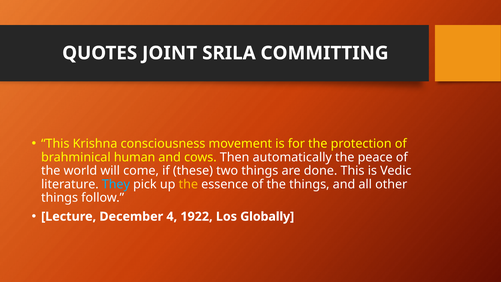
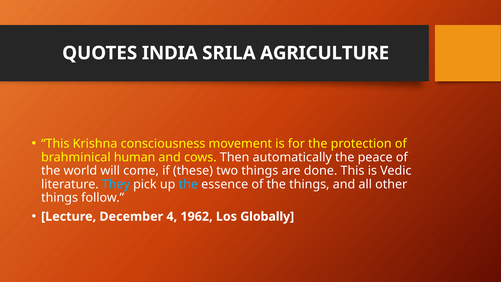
JOINT: JOINT -> INDIA
COMMITTING: COMMITTING -> AGRICULTURE
the at (188, 184) colour: yellow -> light blue
1922: 1922 -> 1962
